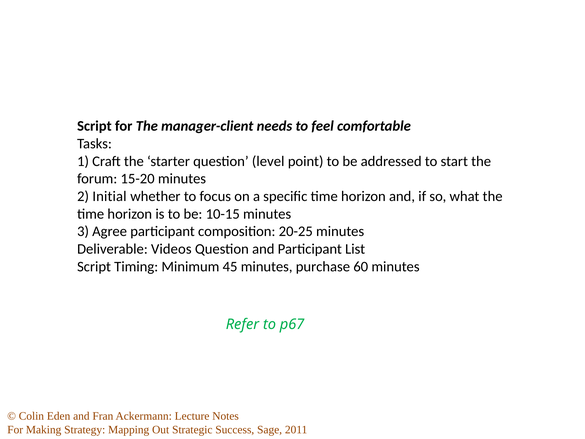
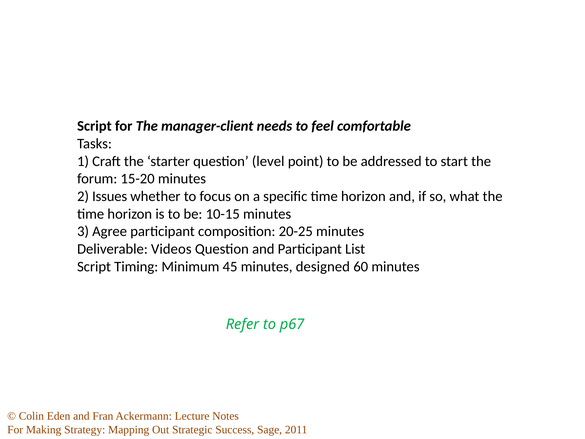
Initial: Initial -> Issues
purchase: purchase -> designed
